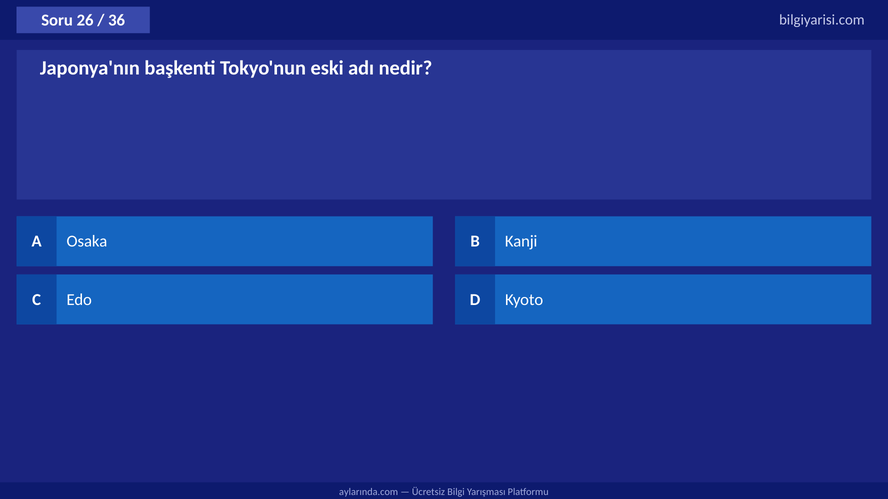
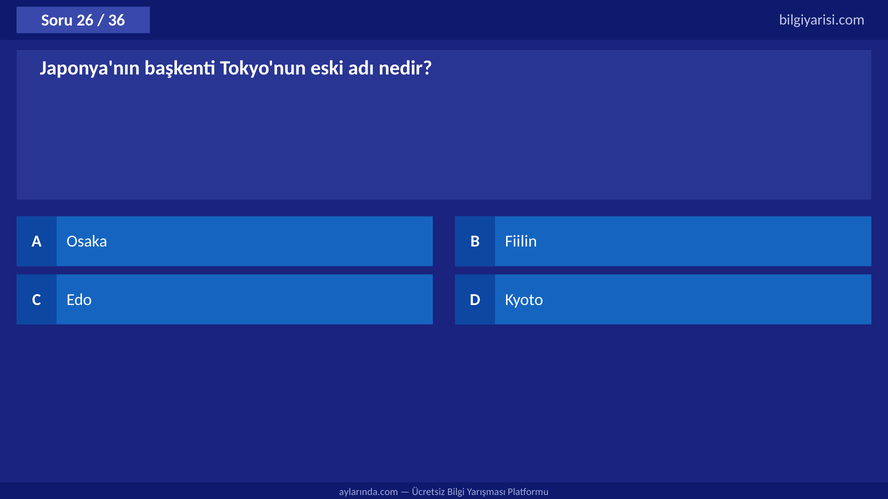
Kanji: Kanji -> Fiilin
